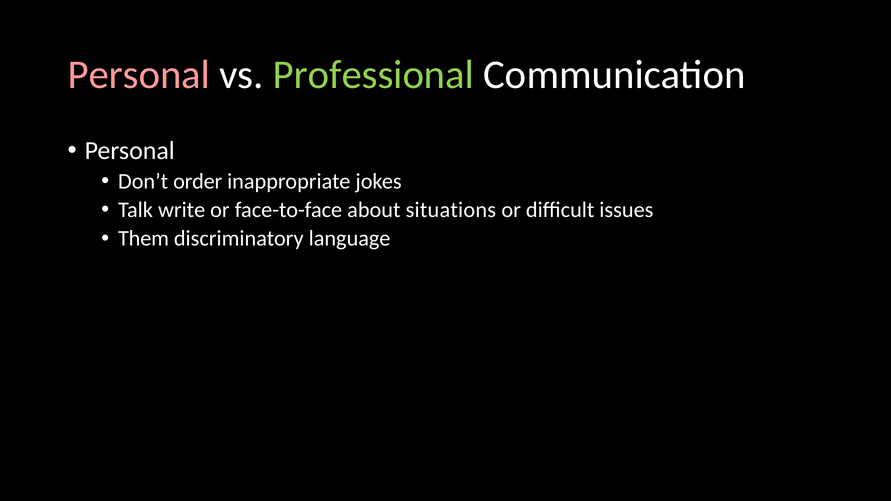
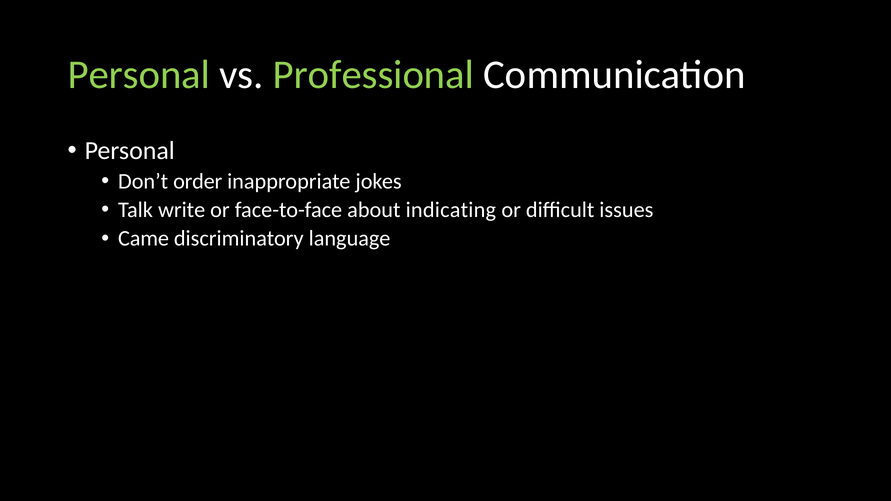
Personal at (139, 75) colour: pink -> light green
situations: situations -> indicating
Them: Them -> Came
